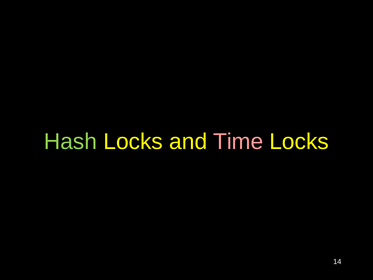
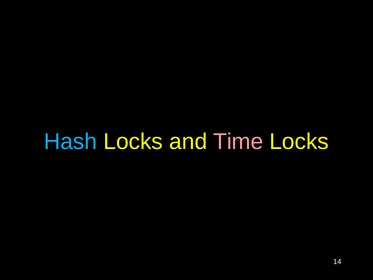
Hash colour: light green -> light blue
